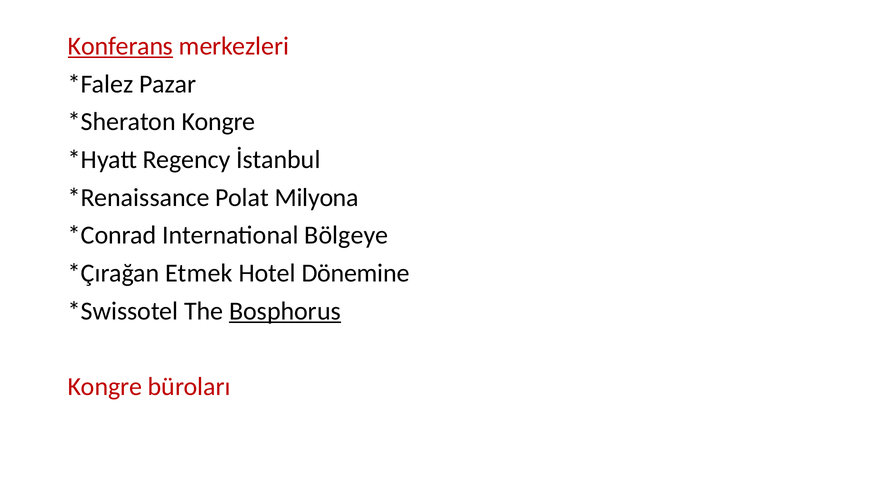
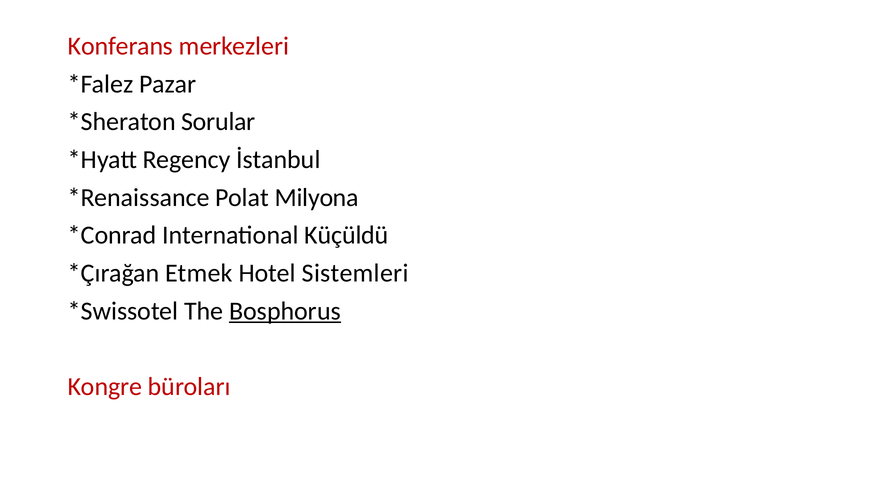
Konferans underline: present -> none
Kongre at (218, 122): Kongre -> Sorular
Bölgeye: Bölgeye -> Küçüldü
Dönemine: Dönemine -> Sistemleri
